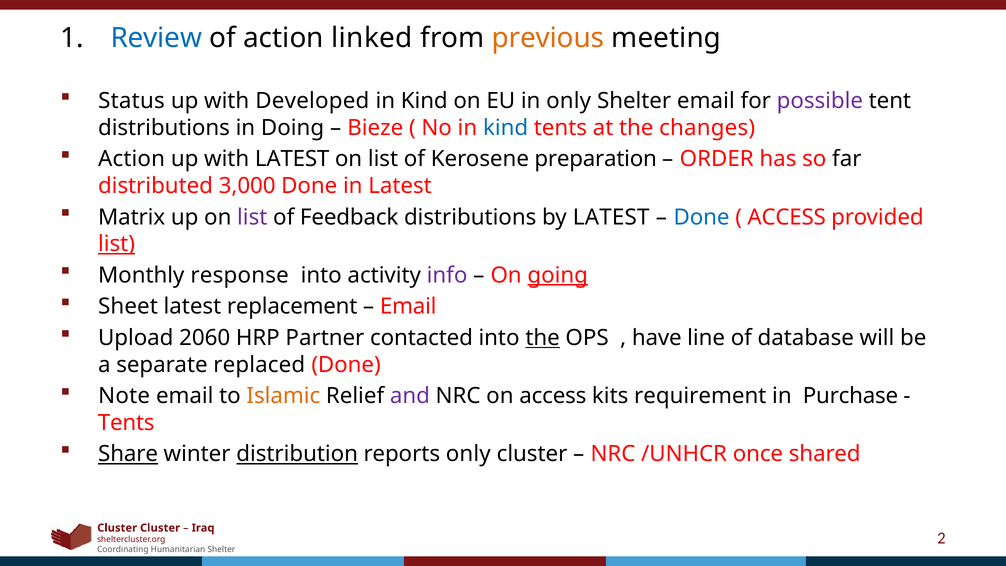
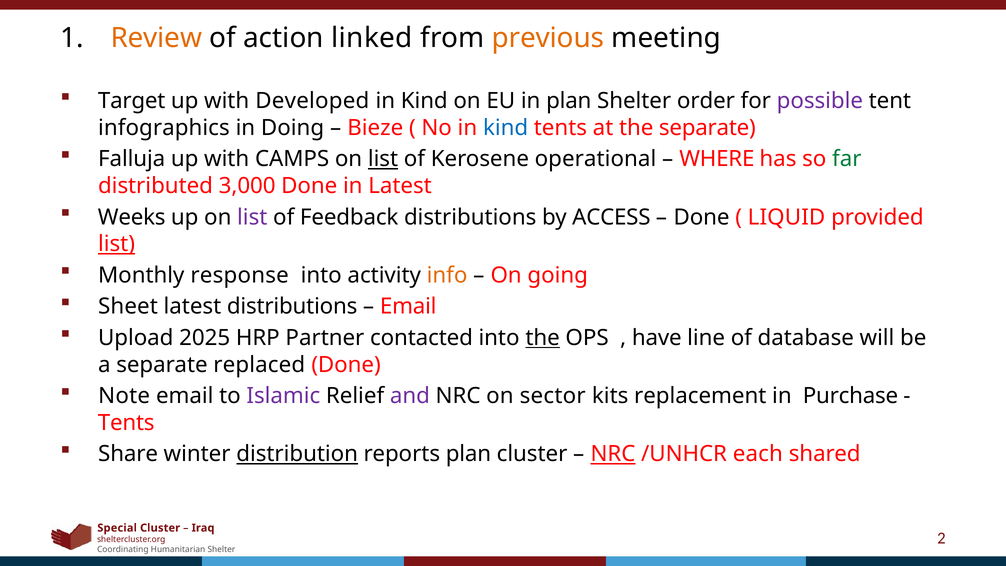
Review colour: blue -> orange
Status: Status -> Target
in only: only -> plan
Shelter email: email -> order
distributions at (164, 128): distributions -> infographics
the changes: changes -> separate
Action at (132, 159): Action -> Falluja
with LATEST: LATEST -> CAMPS
list at (383, 159) underline: none -> present
preparation: preparation -> operational
ORDER: ORDER -> WHERE
far colour: black -> green
Matrix: Matrix -> Weeks
by LATEST: LATEST -> ACCESS
Done at (702, 217) colour: blue -> black
ACCESS at (787, 217): ACCESS -> LIQUID
info colour: purple -> orange
going underline: present -> none
latest replacement: replacement -> distributions
2060: 2060 -> 2025
Islamic colour: orange -> purple
on access: access -> sector
requirement: requirement -> replacement
Share underline: present -> none
reports only: only -> plan
NRC at (613, 454) underline: none -> present
once: once -> each
Cluster at (117, 528): Cluster -> Special
